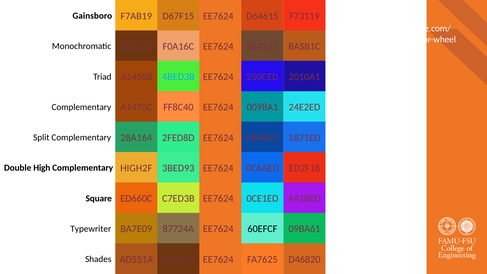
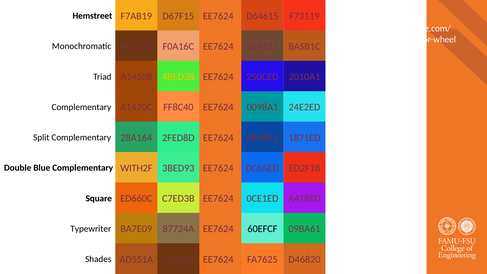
Gainsboro: Gainsboro -> Hemstreet
4BED3B colour: light blue -> yellow
HIGH2F: HIGH2F -> WITH2F
High: High -> Blue
